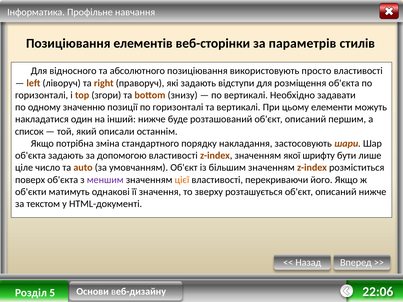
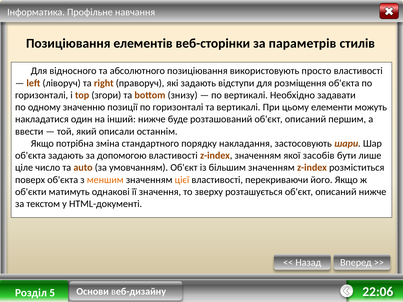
список: список -> ввести
шрифту: шрифту -> засобів
меншим colour: purple -> orange
